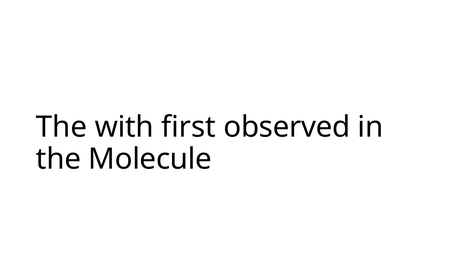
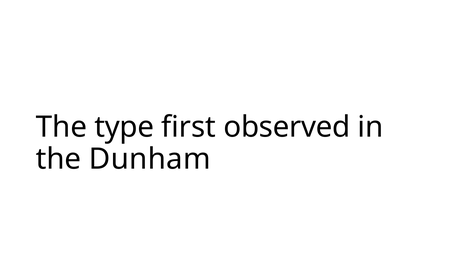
with: with -> type
Molecule: Molecule -> Dunham
